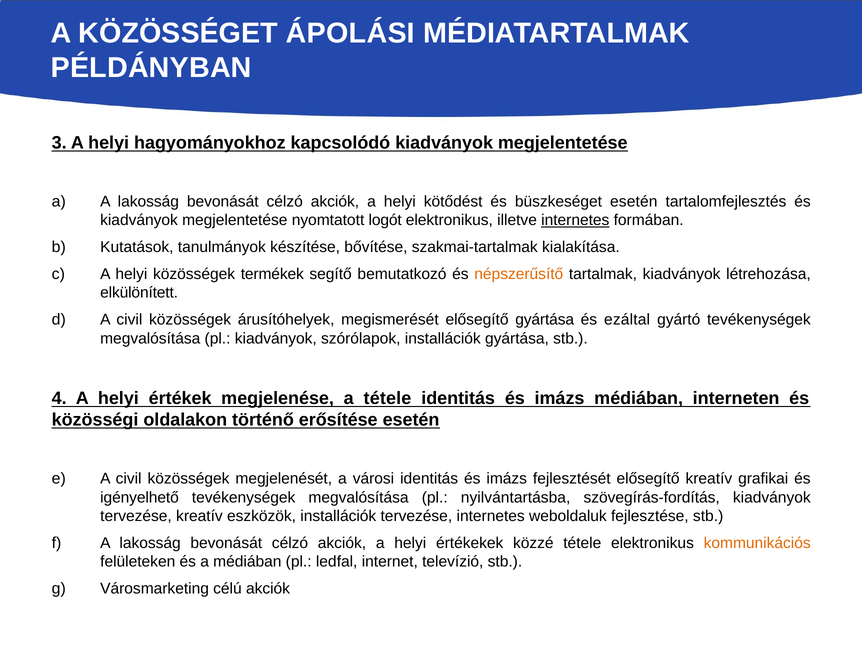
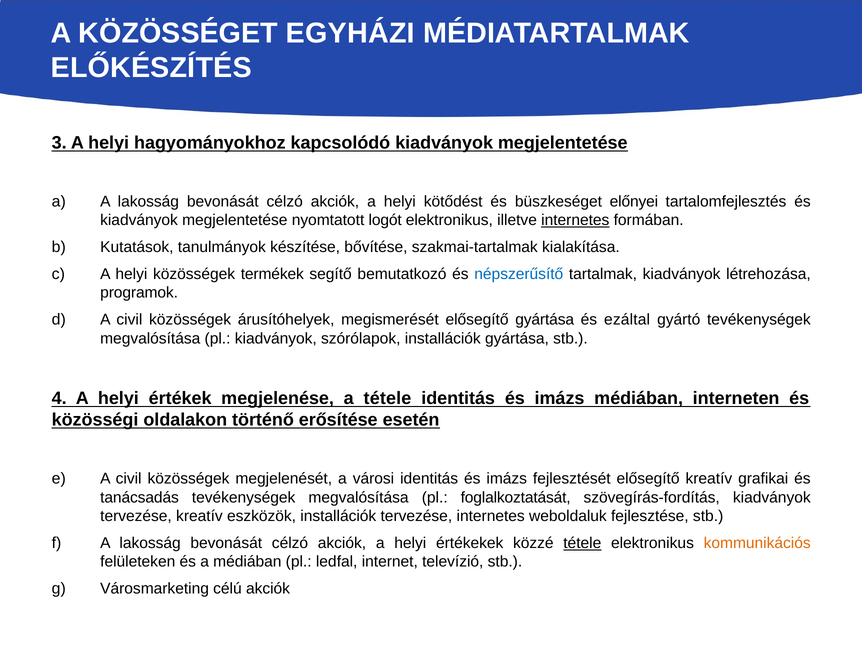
ÁPOLÁSI: ÁPOLÁSI -> EGYHÁZI
PÉLDÁNYBAN: PÉLDÁNYBAN -> ELŐKÉSZÍTÉS
büszkeséget esetén: esetén -> előnyei
népszerűsítő colour: orange -> blue
elkülönített: elkülönített -> programok
igényelhető: igényelhető -> tanácsadás
nyilvántartásba: nyilvántartásba -> foglalkoztatását
tétele at (582, 543) underline: none -> present
